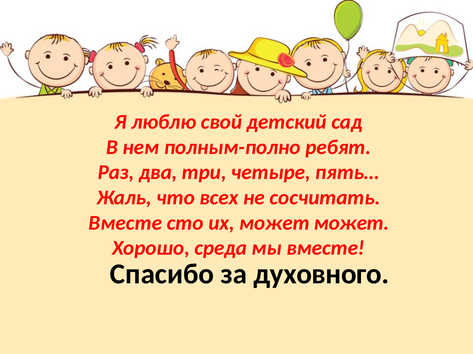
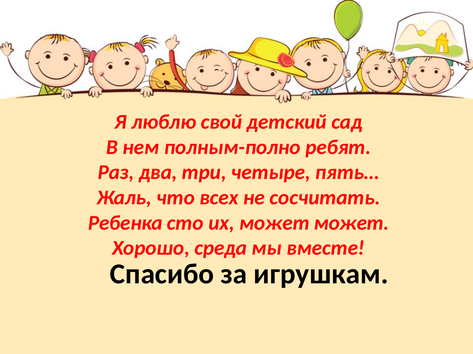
Вместе at (125, 223): Вместе -> Ребенка
духовного: духовного -> игрушкам
